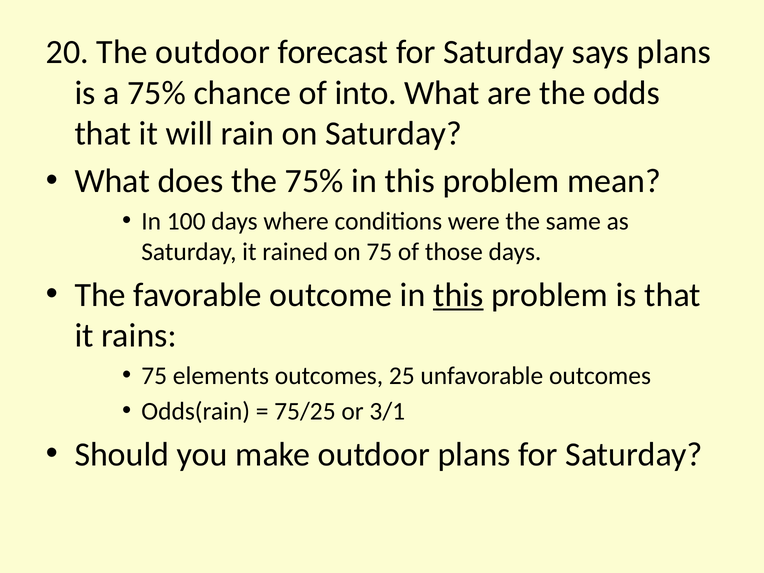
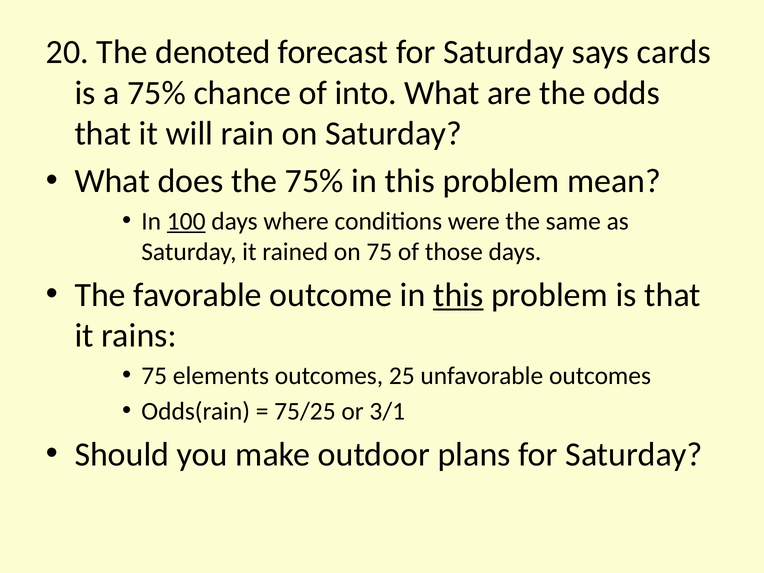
The outdoor: outdoor -> denoted
says plans: plans -> cards
100 underline: none -> present
